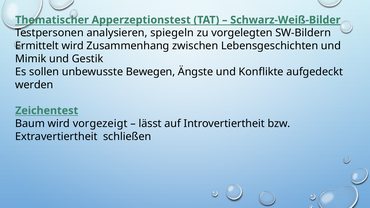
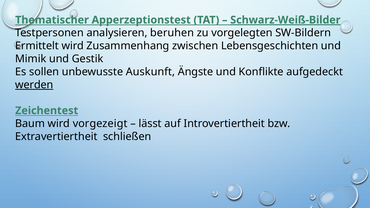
spiegeln: spiegeln -> beruhen
Bewegen: Bewegen -> Auskunft
werden underline: none -> present
